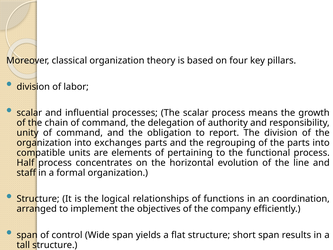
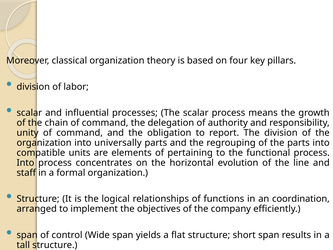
exchanges: exchanges -> universally
Half at (25, 163): Half -> Into
